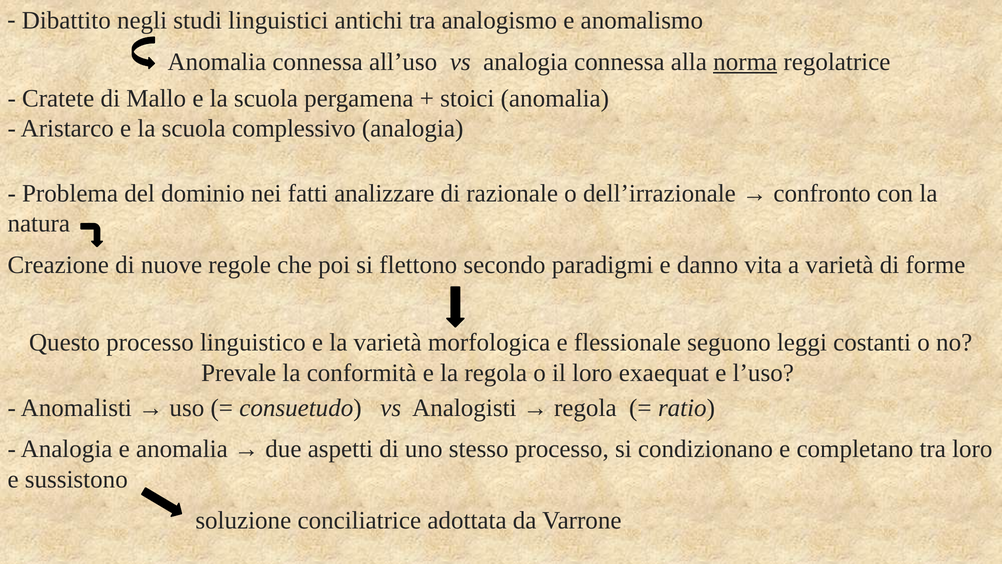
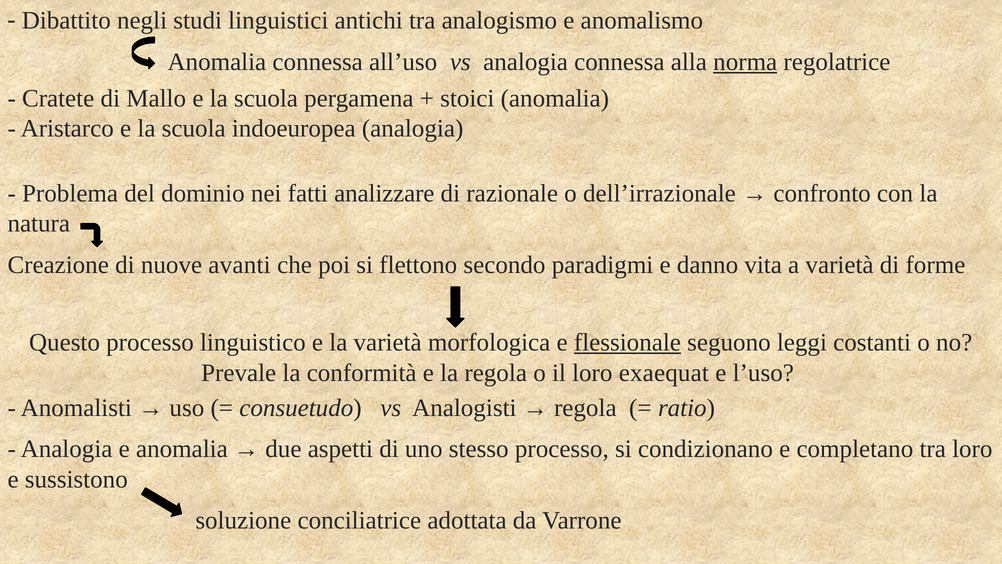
complessivo: complessivo -> indoeuropea
regole: regole -> avanti
flessionale underline: none -> present
